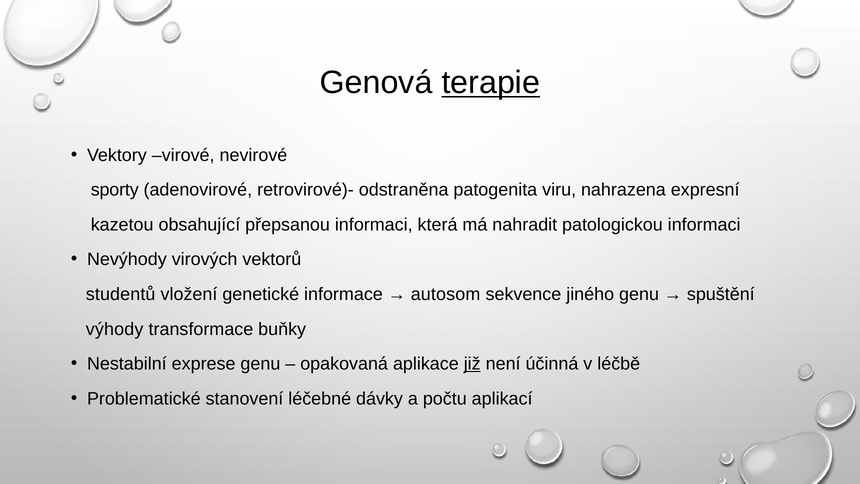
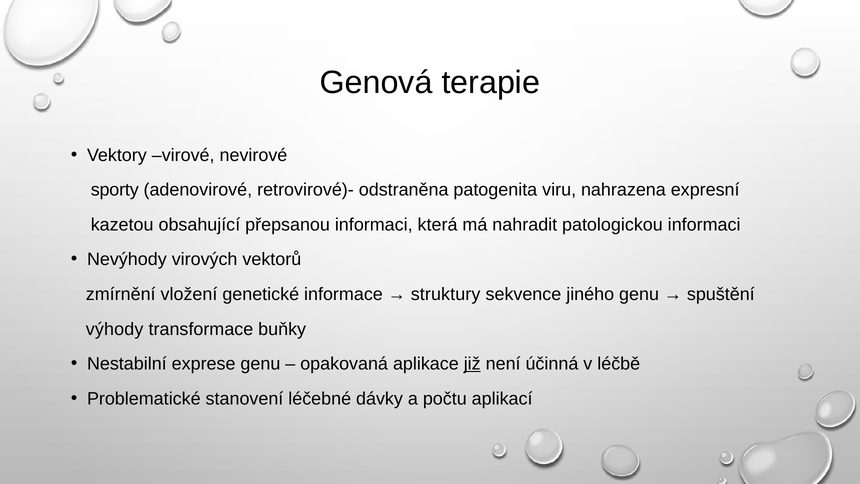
terapie underline: present -> none
studentů: studentů -> zmírnění
autosom: autosom -> struktury
